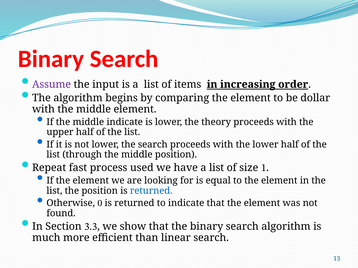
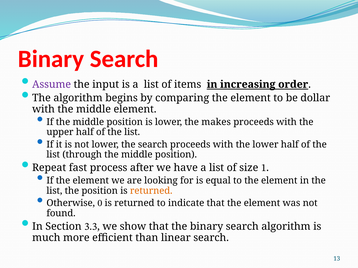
If the middle indicate: indicate -> position
theory: theory -> makes
used: used -> after
returned at (151, 191) colour: blue -> orange
